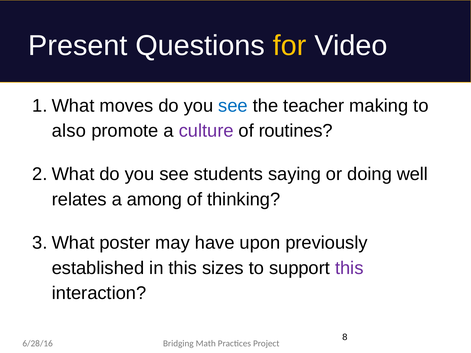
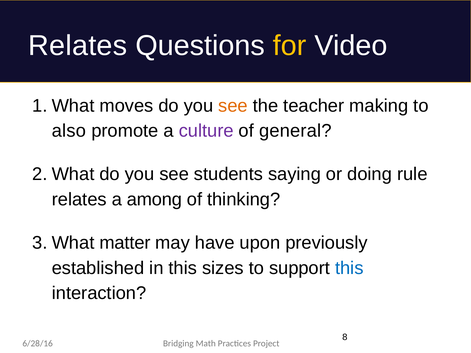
Present at (78, 46): Present -> Relates
see at (233, 106) colour: blue -> orange
routines: routines -> general
well: well -> rule
poster: poster -> matter
this at (349, 268) colour: purple -> blue
